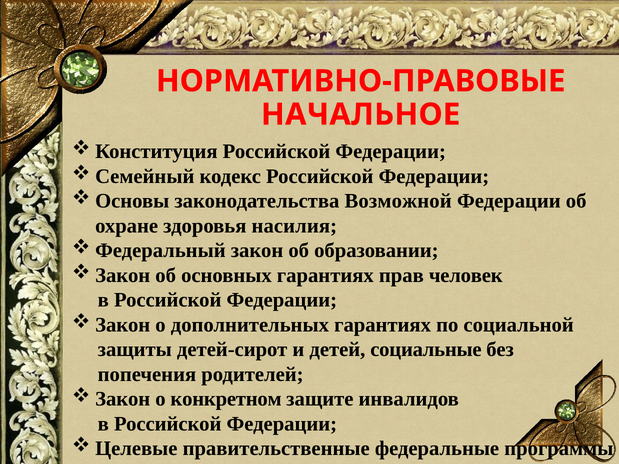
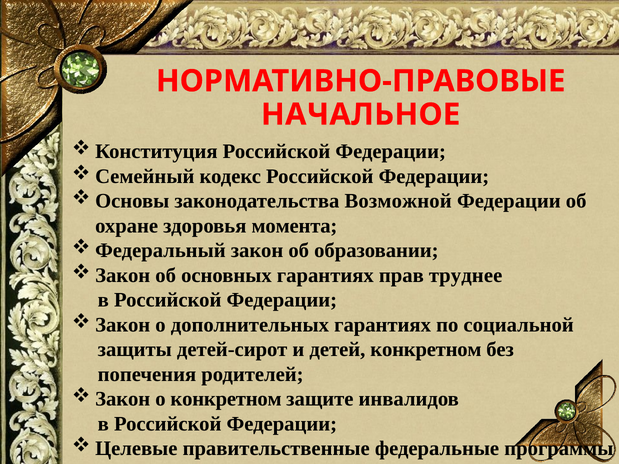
насилия: насилия -> момента
человек: человек -> труднее
детей социальные: социальные -> конкретном
